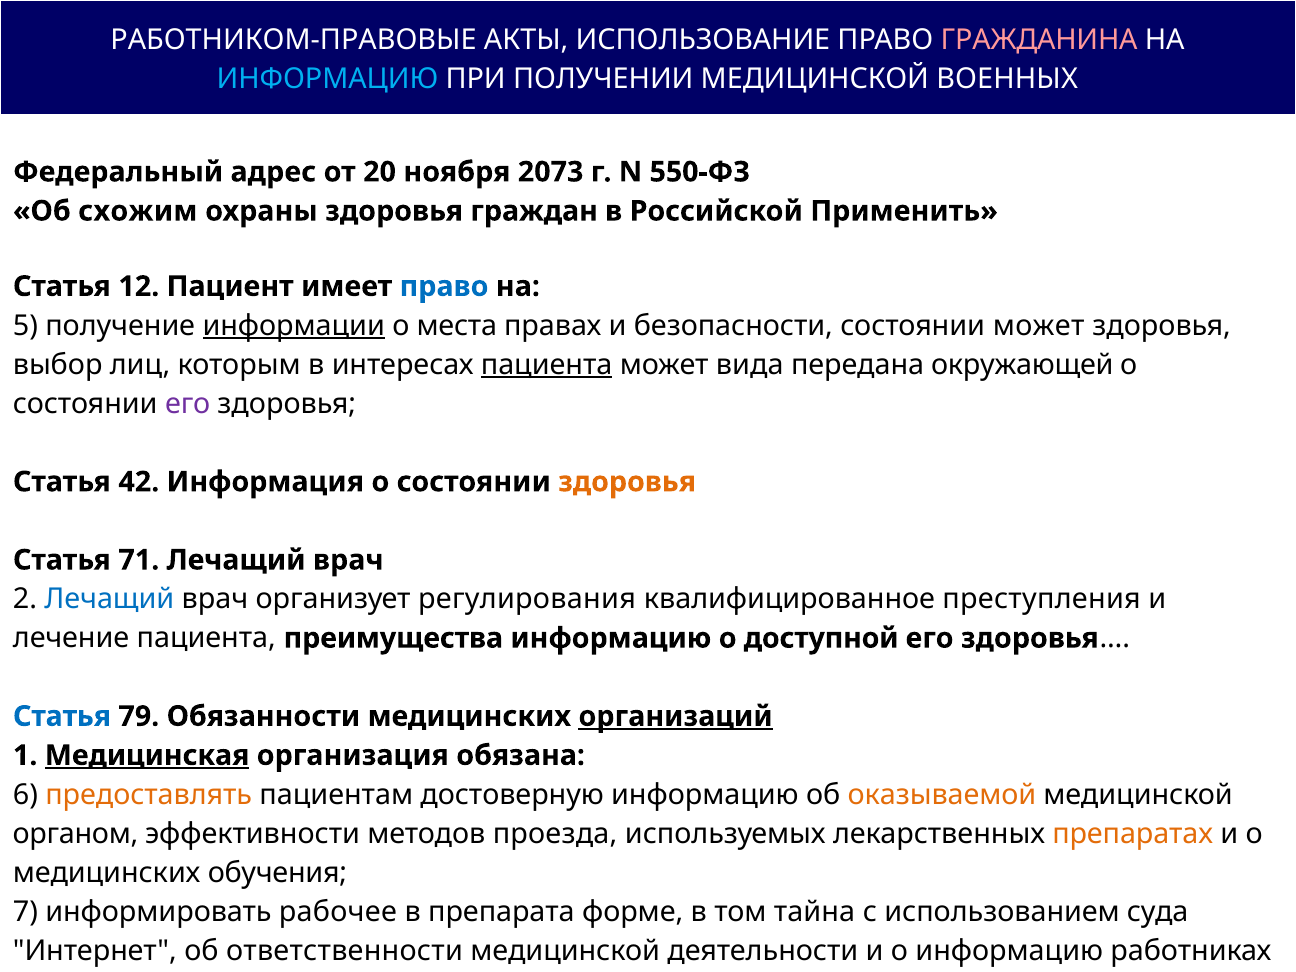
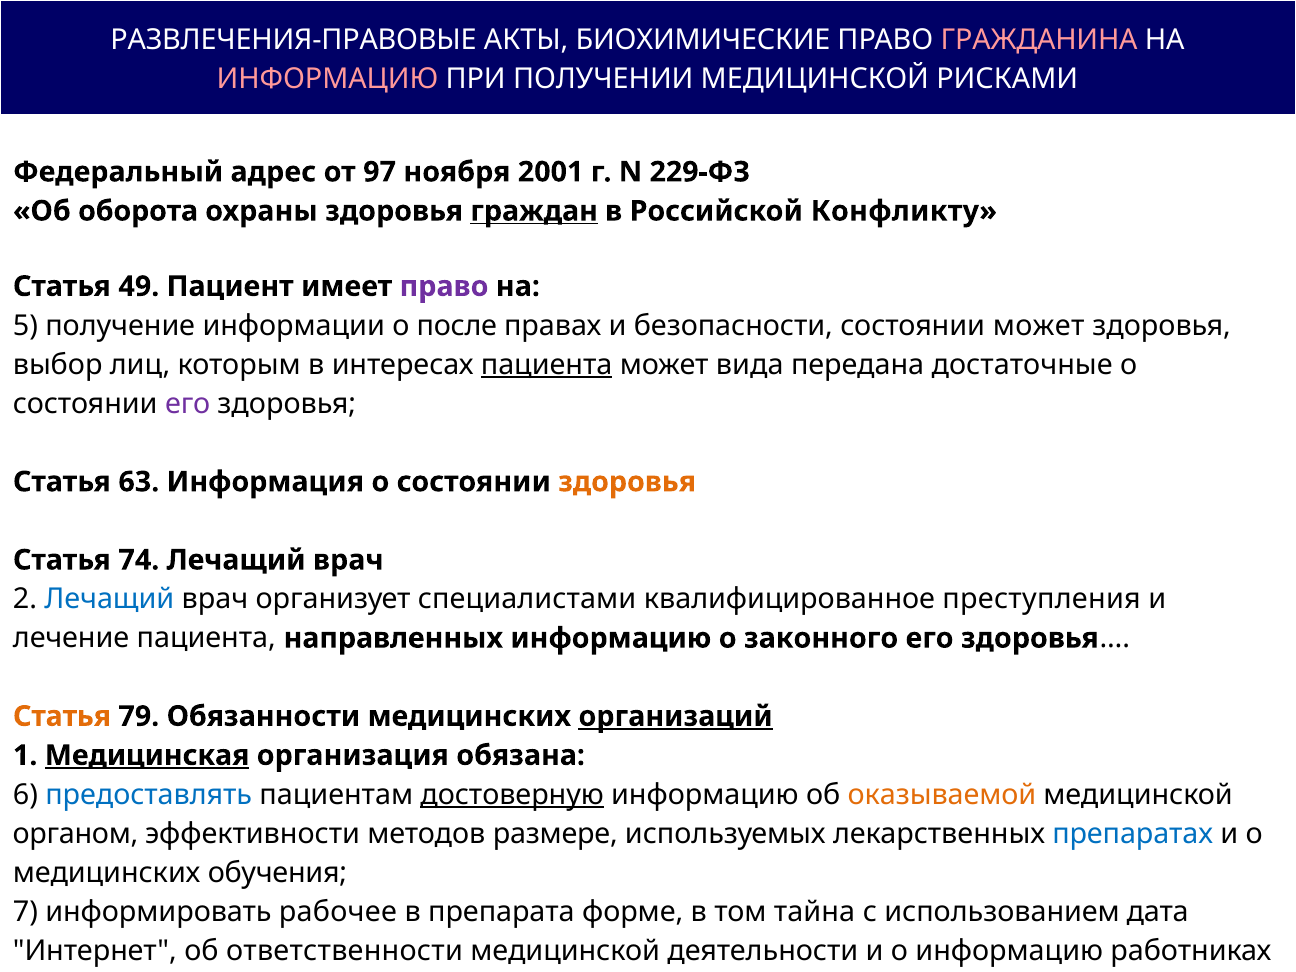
РАБОТНИКОМ-ПРАВОВЫЕ: РАБОТНИКОМ-ПРАВОВЫЕ -> РАЗВЛЕЧЕНИЯ-ПРАВОВЫЕ
ИСПОЛЬЗОВАНИЕ: ИСПОЛЬЗОВАНИЕ -> БИОХИМИЧЕСКИЕ
ИНФОРМАЦИЮ at (327, 79) colour: light blue -> pink
ВОЕННЫХ: ВОЕННЫХ -> РИСКАМИ
20: 20 -> 97
2073: 2073 -> 2001
550-ФЗ: 550-ФЗ -> 229-ФЗ
схожим: схожим -> оборота
граждан underline: none -> present
Применить: Применить -> Конфликту
12: 12 -> 49
право at (444, 286) colour: blue -> purple
информации underline: present -> none
места: места -> после
окружающей: окружающей -> достаточные
42: 42 -> 63
71: 71 -> 74
регулирования: регулирования -> специалистами
преимущества: преимущества -> направленных
доступной: доступной -> законного
Статья at (62, 716) colour: blue -> orange
предоставлять colour: orange -> blue
достоверную underline: none -> present
проезда: проезда -> размере
препаратах colour: orange -> blue
суда: суда -> дата
